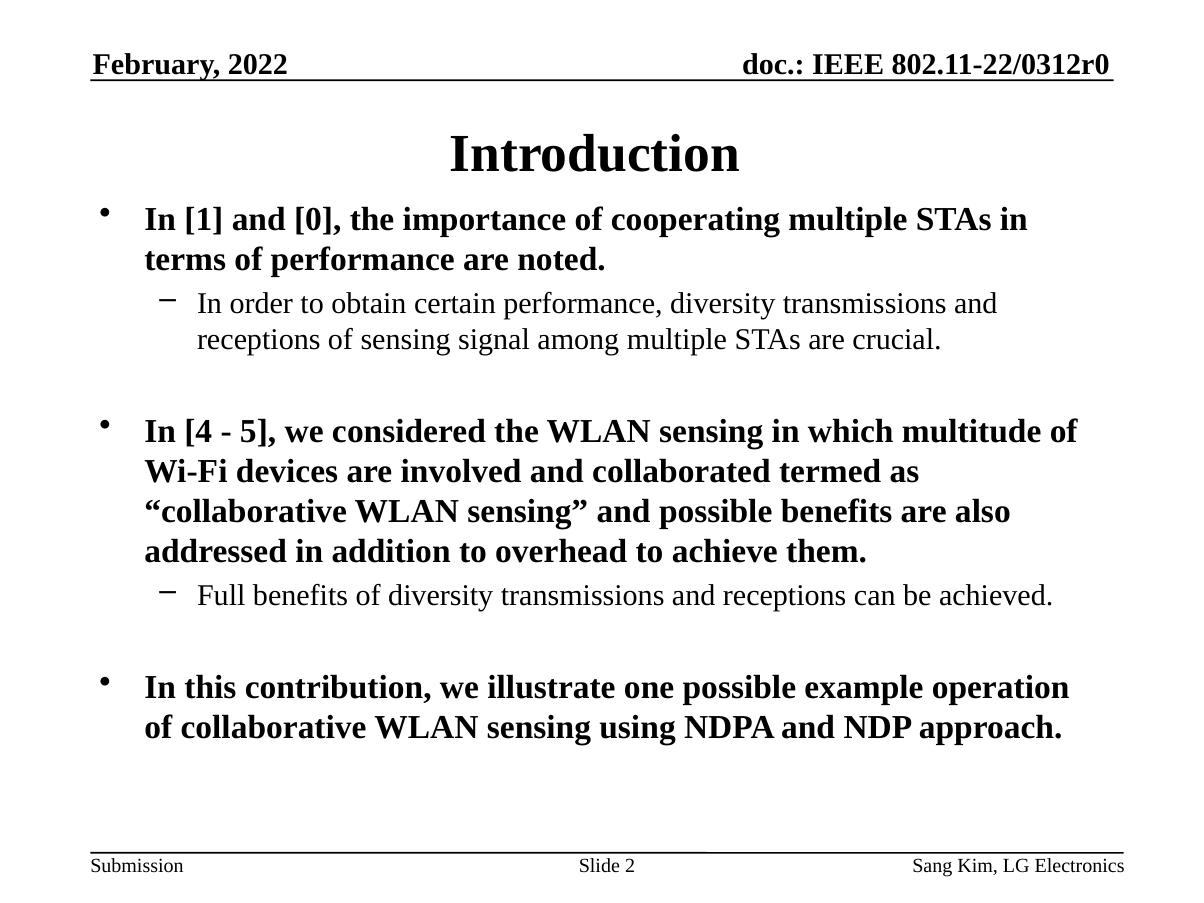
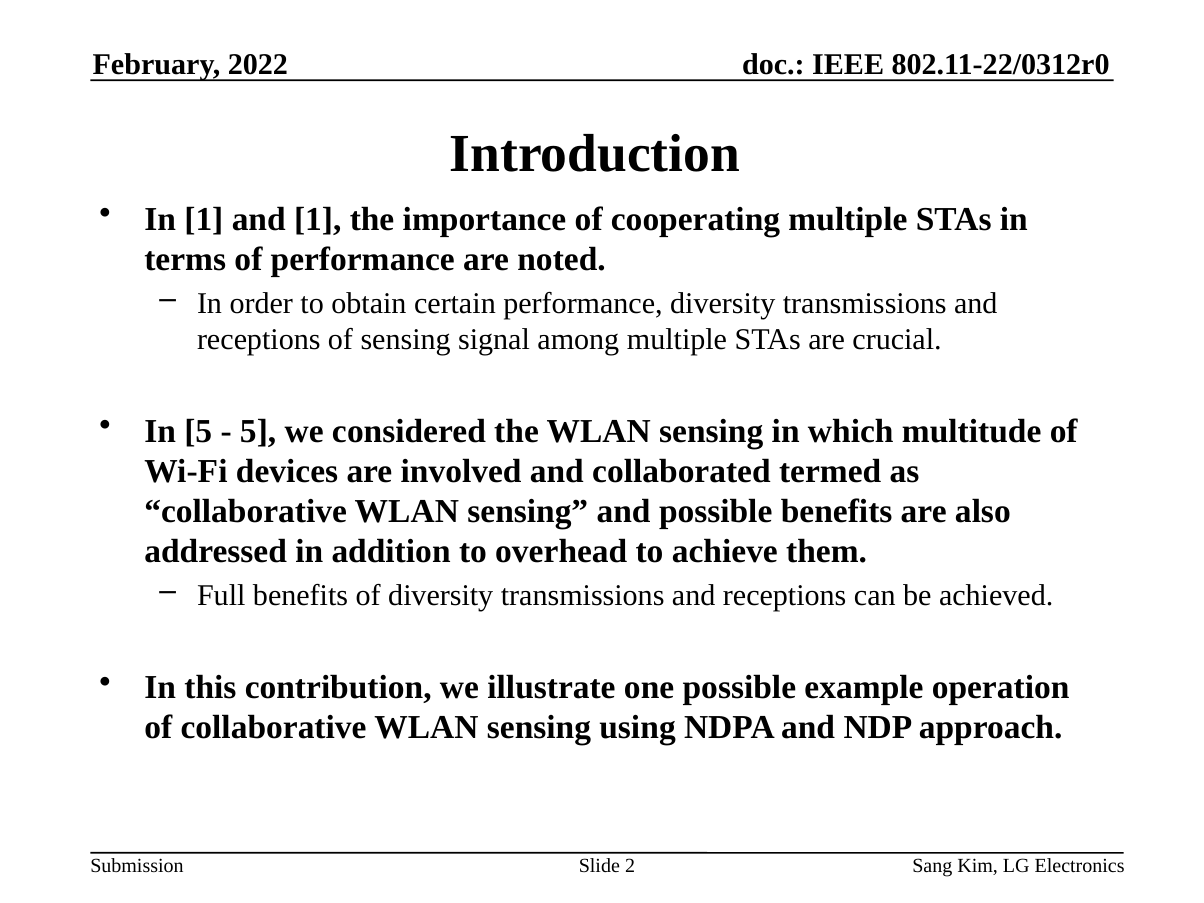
and 0: 0 -> 1
In 4: 4 -> 5
